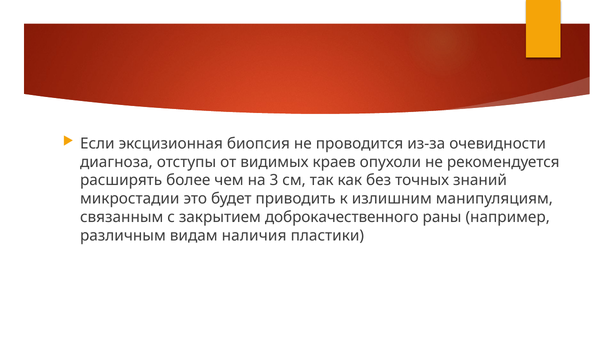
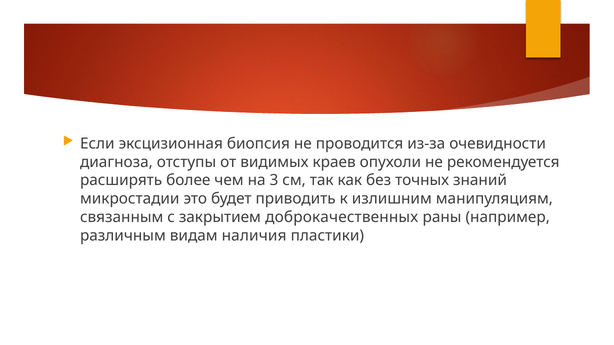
доброкачественного: доброкачественного -> доброкачественных
